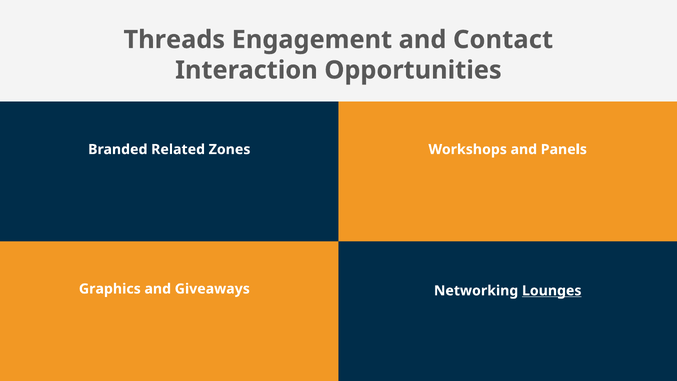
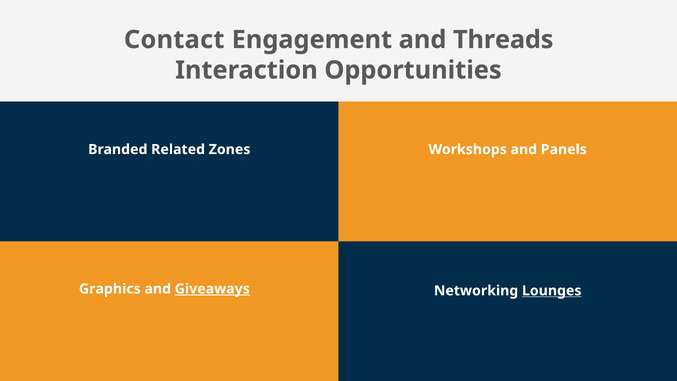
Threads: Threads -> Contact
Contact: Contact -> Threads
Giveaways underline: none -> present
